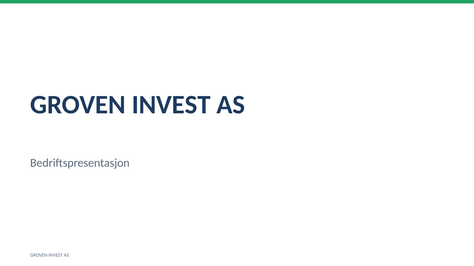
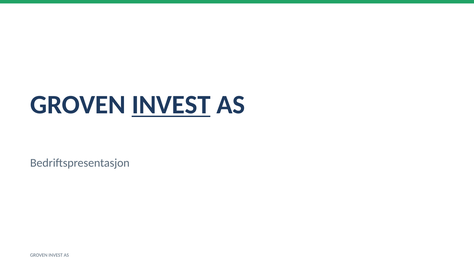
INVEST at (171, 105) underline: none -> present
